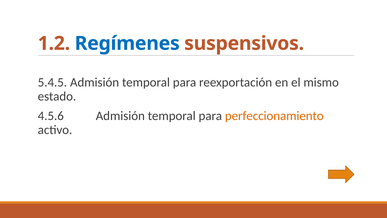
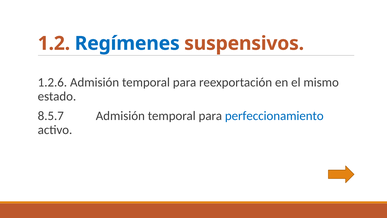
5.4.5: 5.4.5 -> 1.2.6
4.5.6: 4.5.6 -> 8.5.7
perfeccionamiento colour: orange -> blue
